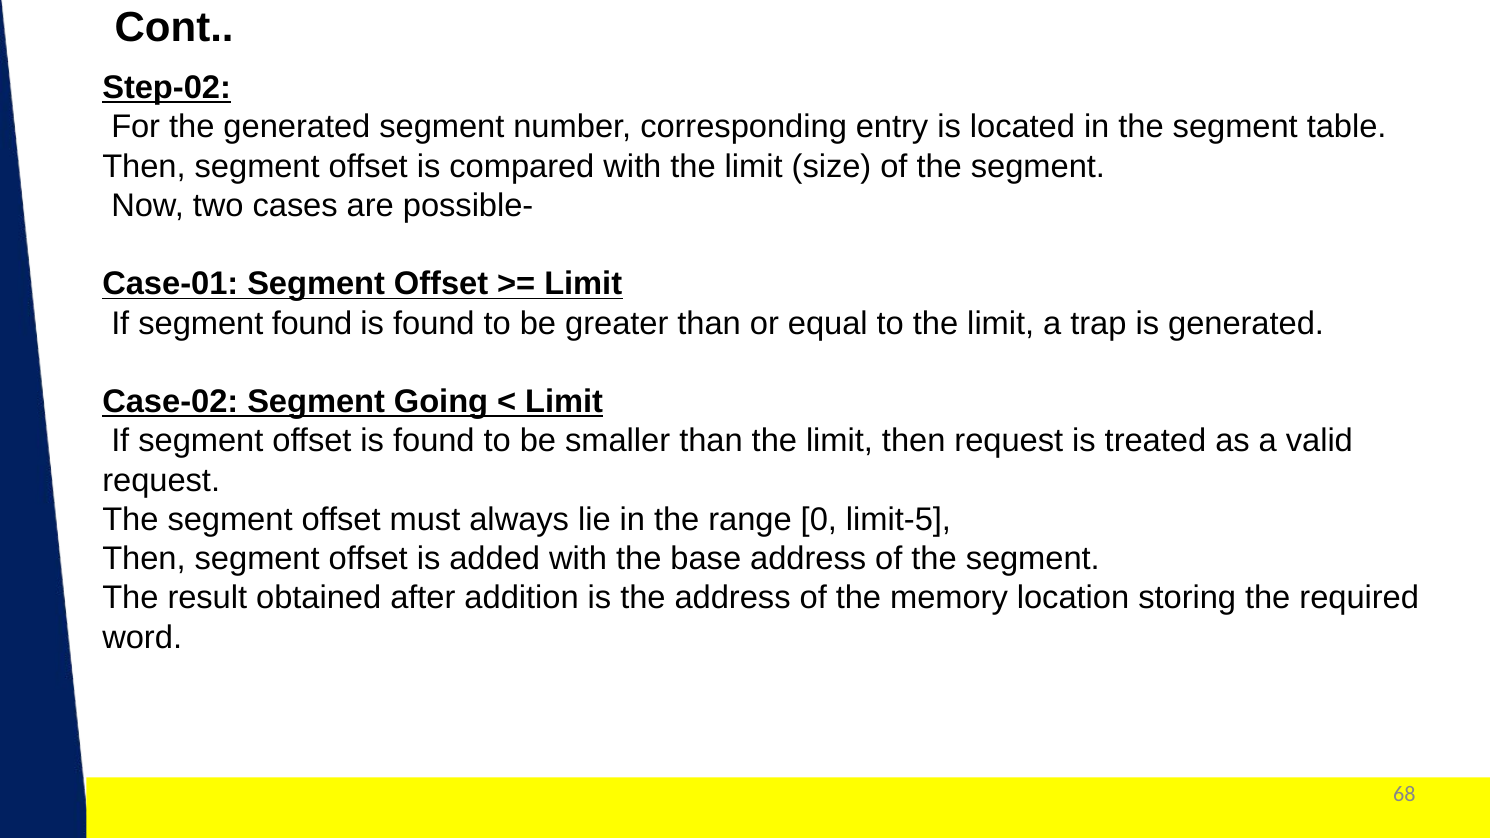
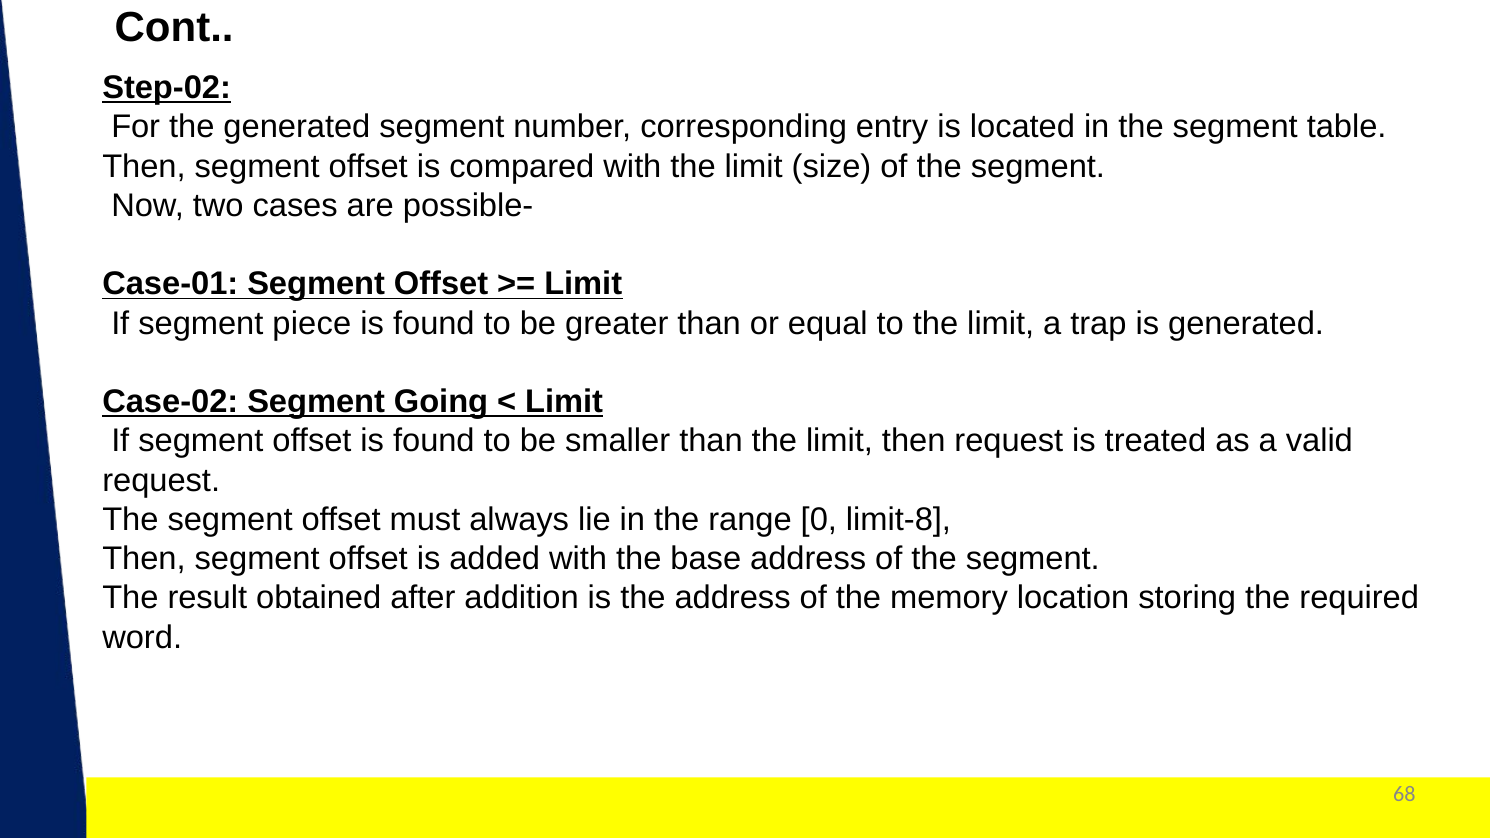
segment found: found -> piece
limit-5: limit-5 -> limit-8
